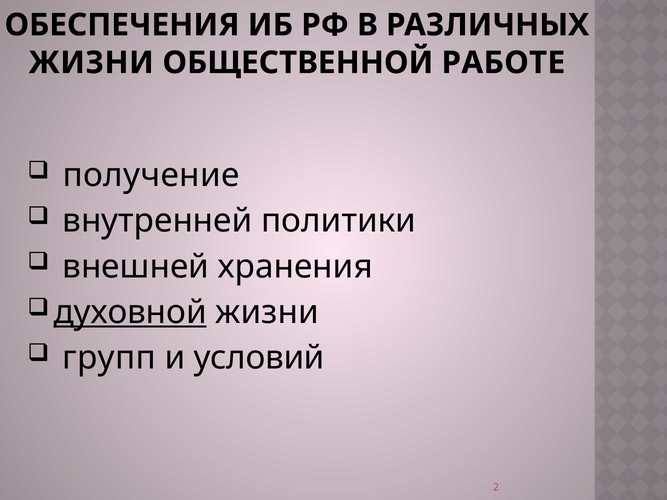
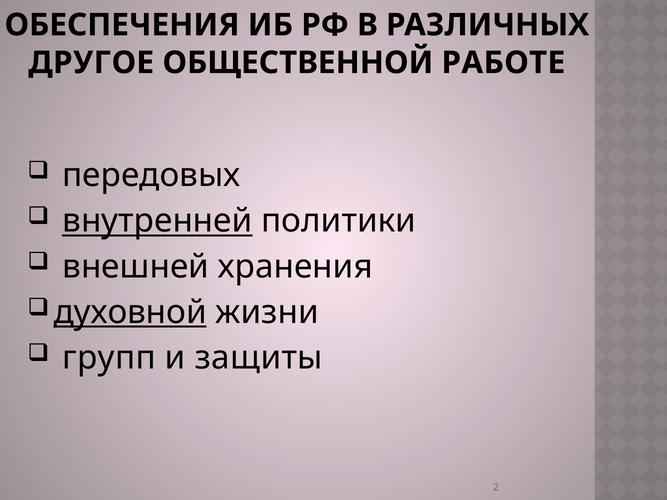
ЖИЗНИ at (91, 63): ЖИЗНИ -> ДРУГОЕ
получение: получение -> передовых
внутренней underline: none -> present
условий: условий -> защиты
